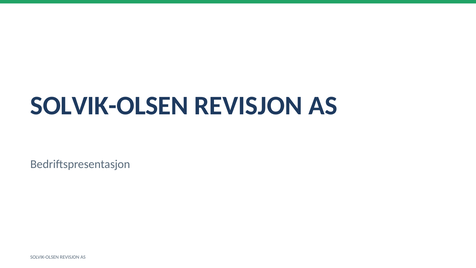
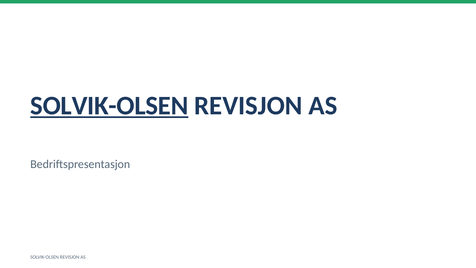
SOLVIK-OLSEN at (109, 106) underline: none -> present
